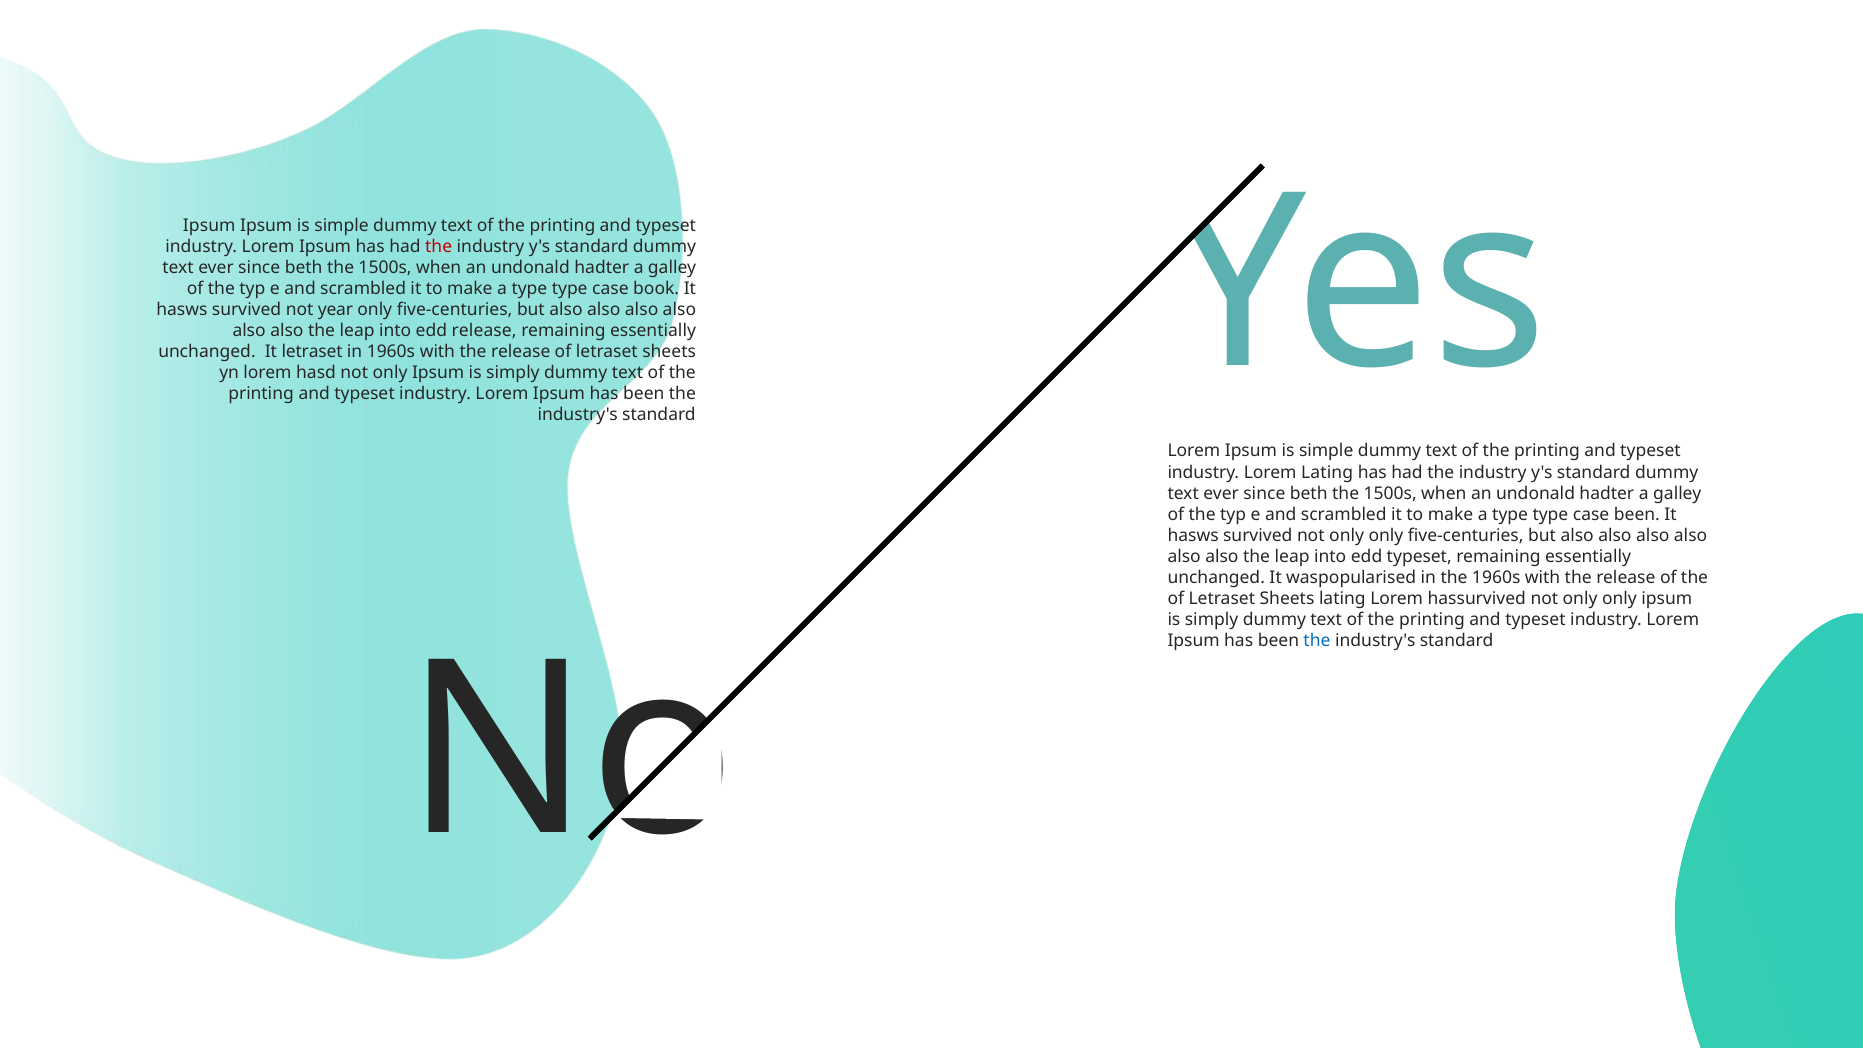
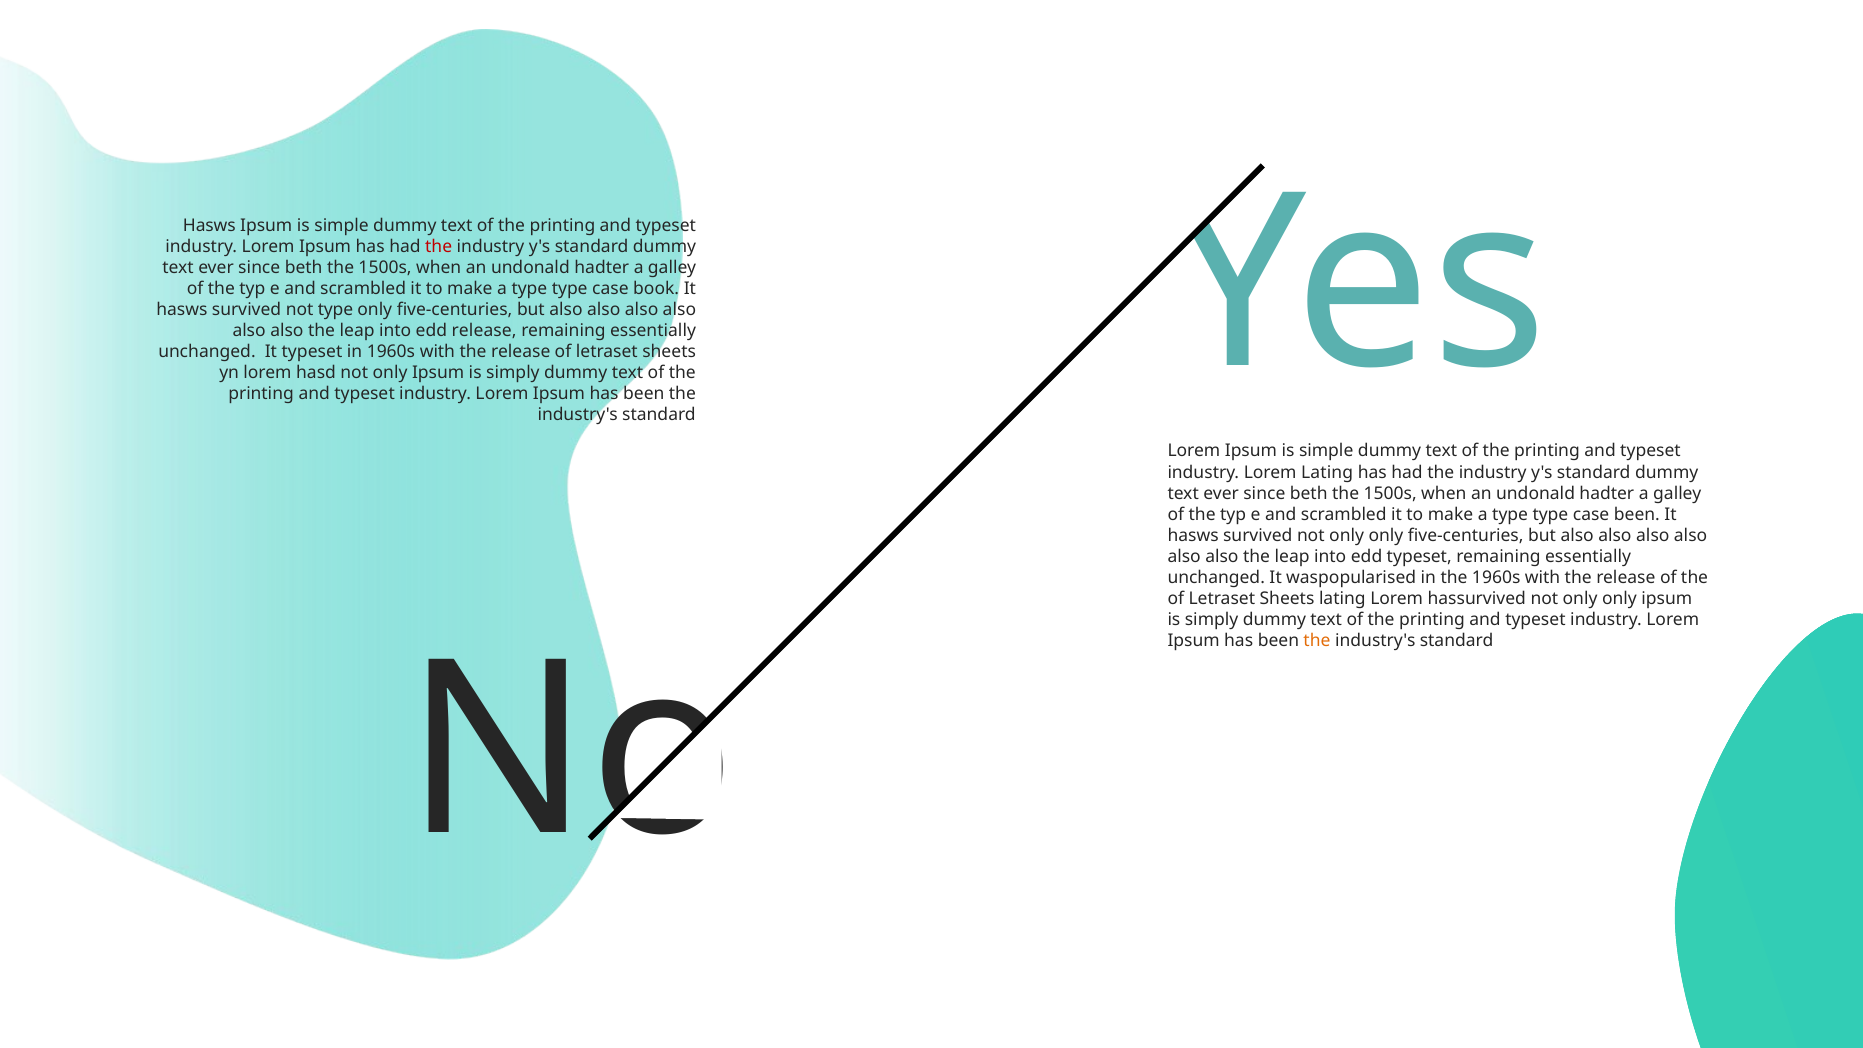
Ipsum at (209, 225): Ipsum -> Hasws
not year: year -> type
It letraset: letraset -> typeset
the at (1317, 640) colour: blue -> orange
